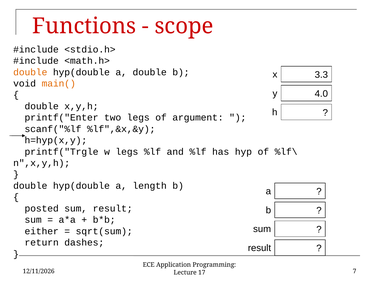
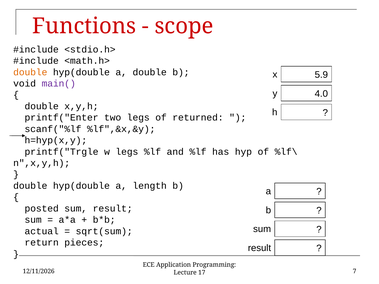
3.3: 3.3 -> 5.9
main( colour: orange -> purple
argument: argument -> returned
either: either -> actual
dashes: dashes -> pieces
